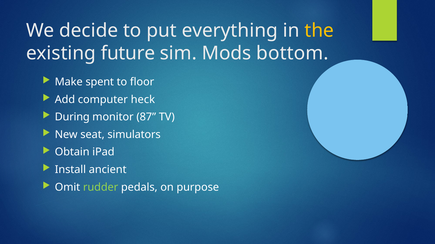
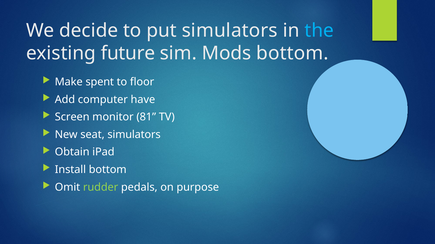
put everything: everything -> simulators
the colour: yellow -> light blue
heck: heck -> have
During: During -> Screen
87: 87 -> 81
Install ancient: ancient -> bottom
